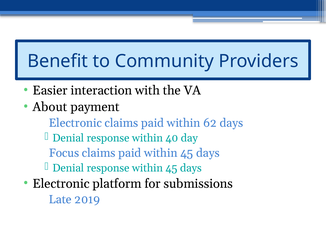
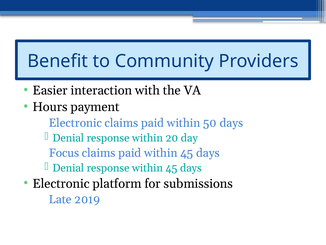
About: About -> Hours
62: 62 -> 50
40: 40 -> 20
